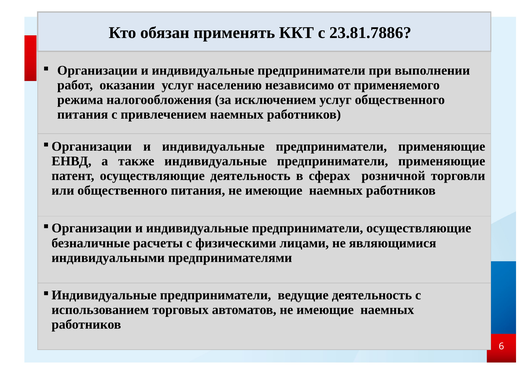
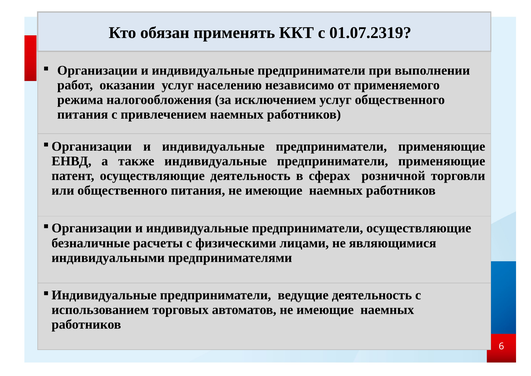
23.81.7886: 23.81.7886 -> 01.07.2319
